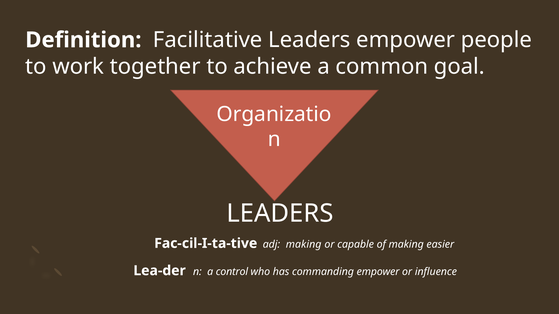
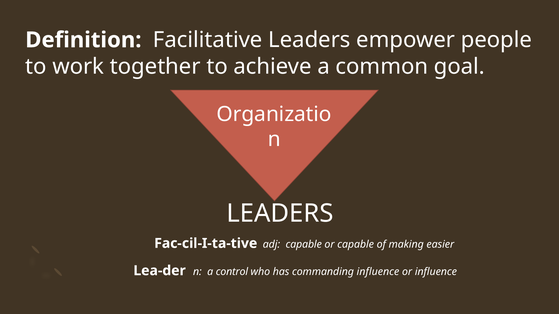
adj making: making -> capable
commanding empower: empower -> influence
